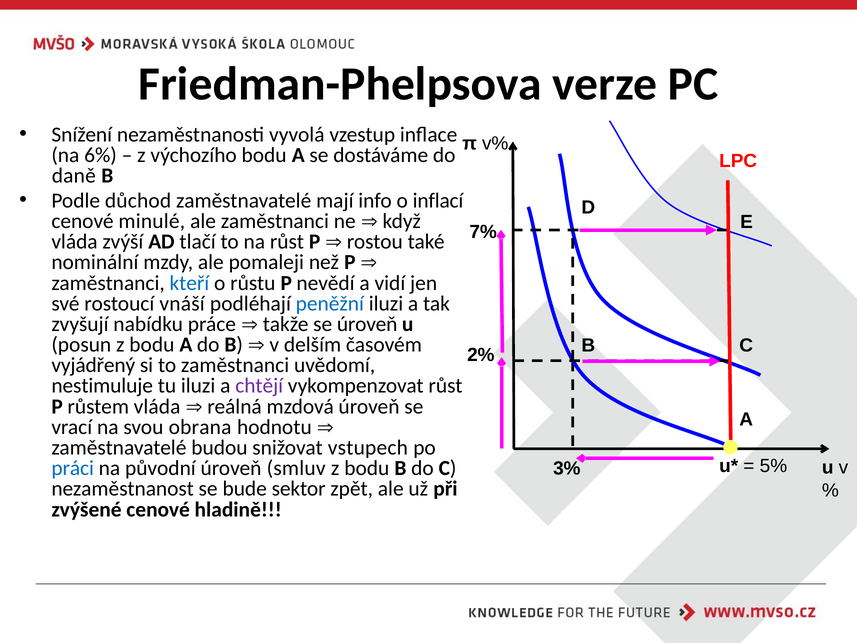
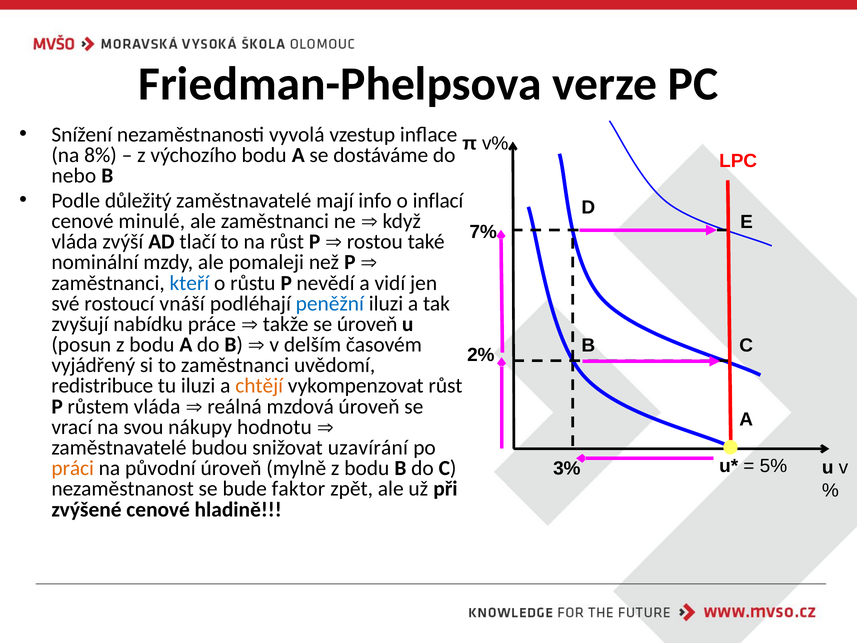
6%: 6% -> 8%
daně: daně -> nebo
důchod: důchod -> důležitý
nestimuluje: nestimuluje -> redistribuce
chtějí colour: purple -> orange
obrana: obrana -> nákupy
vstupech: vstupech -> uzavírání
práci colour: blue -> orange
smluv: smluv -> mylně
sektor: sektor -> faktor
